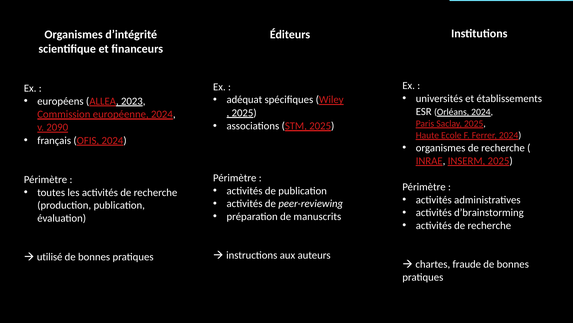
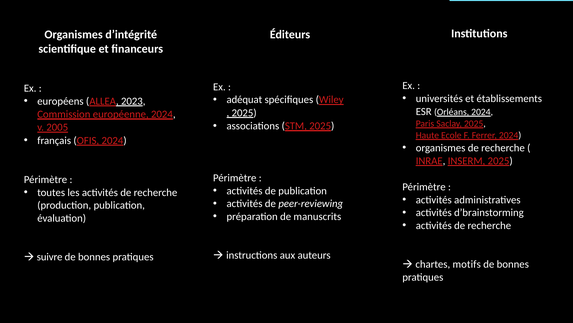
2090: 2090 -> 2005
utilisé: utilisé -> suivre
fraude: fraude -> motifs
